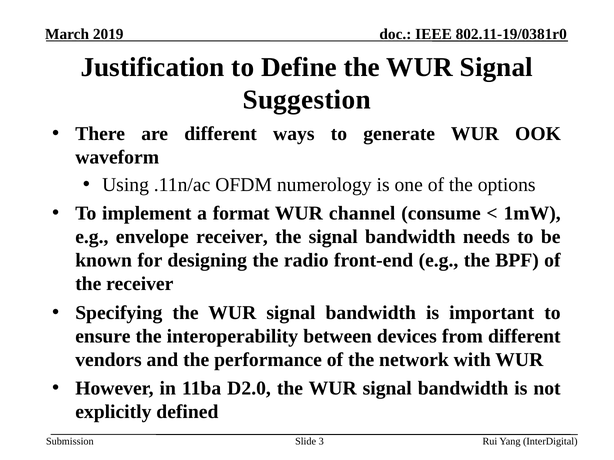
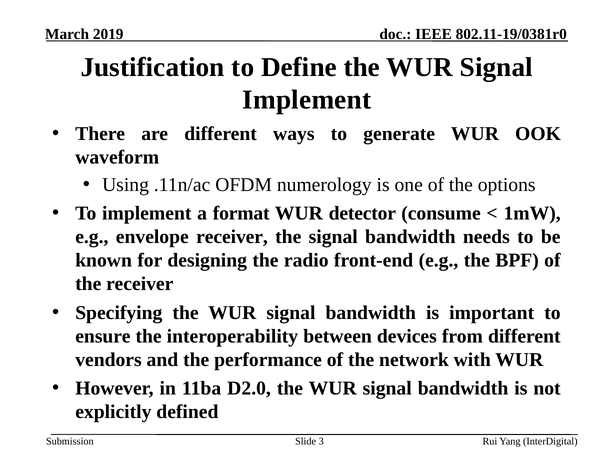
Suggestion at (307, 100): Suggestion -> Implement
channel: channel -> detector
